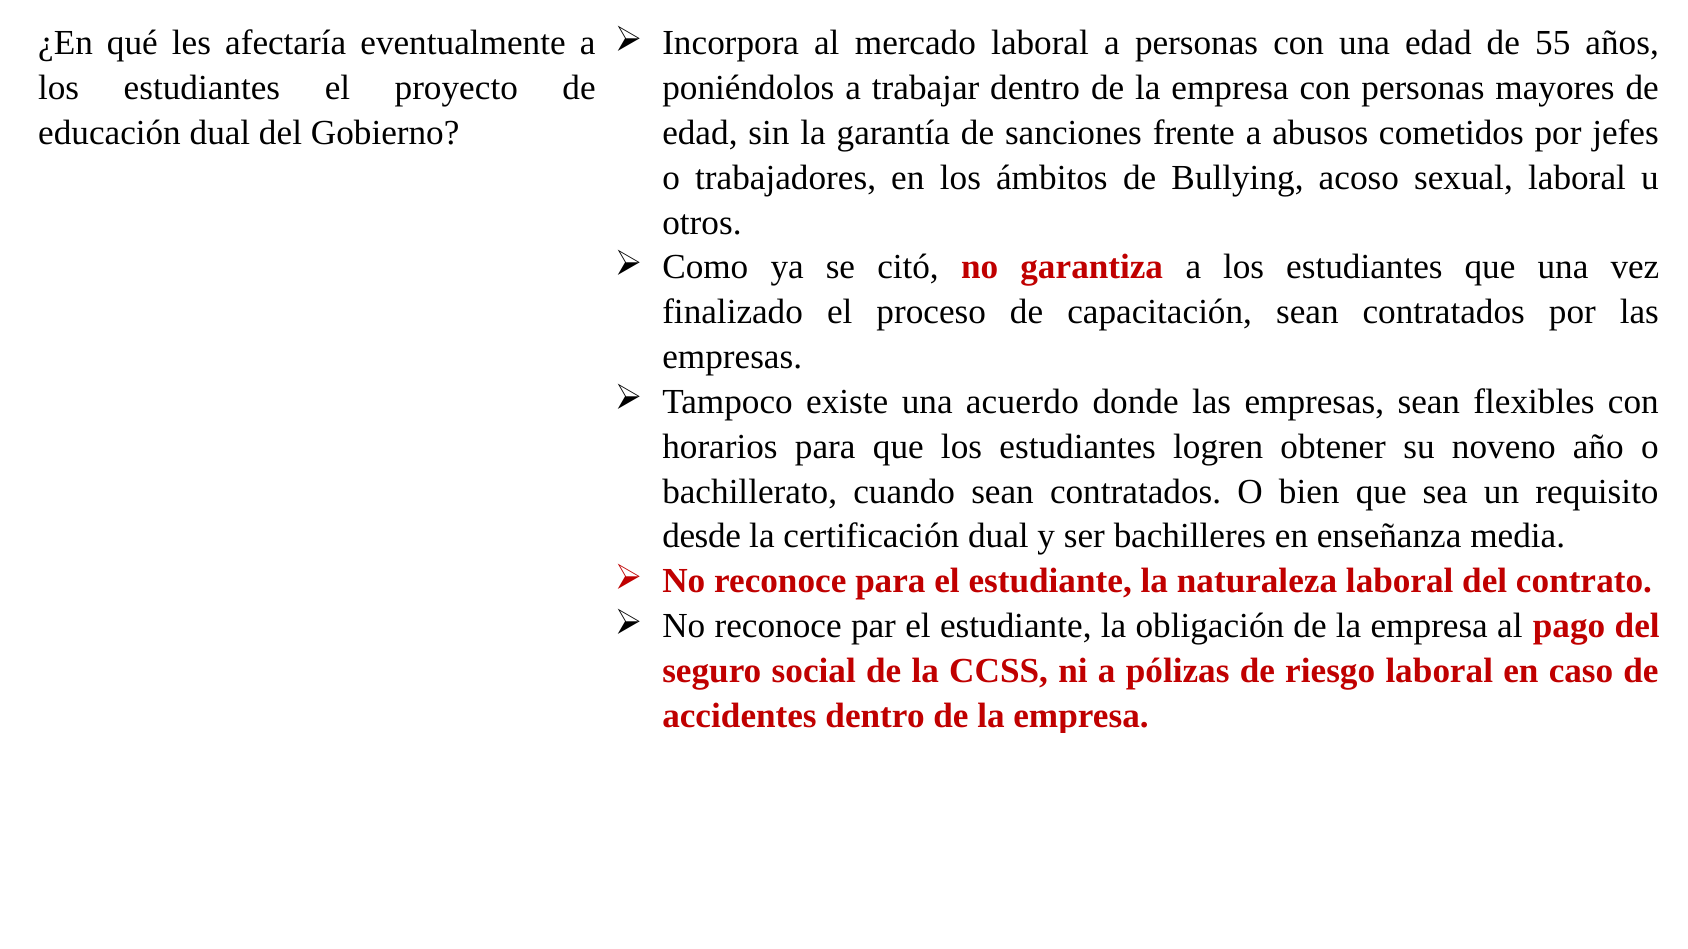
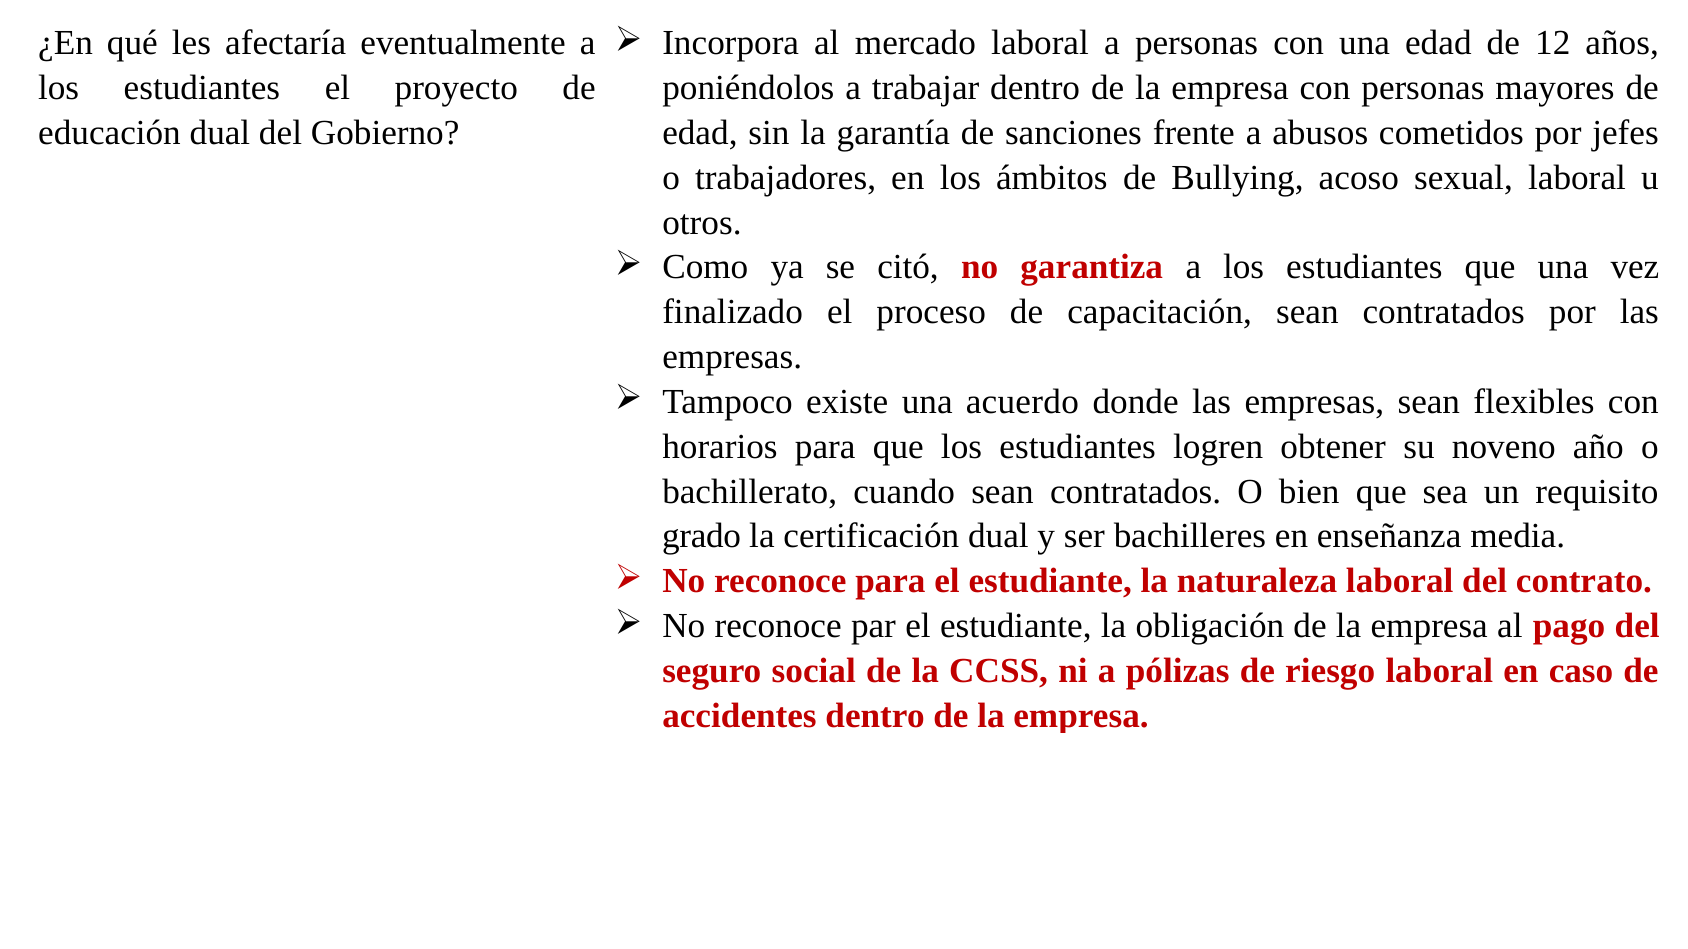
55: 55 -> 12
desde: desde -> grado
